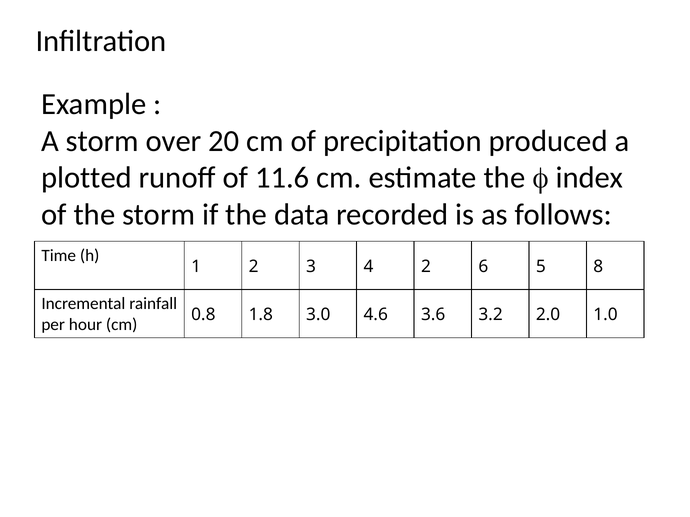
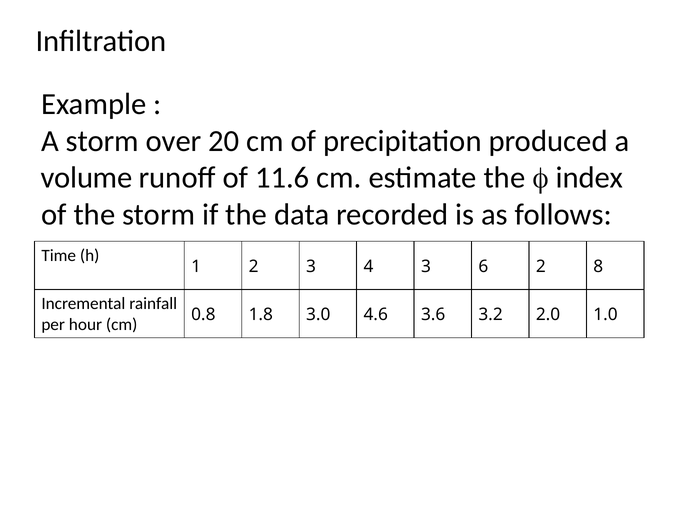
plotted: plotted -> volume
4 2: 2 -> 3
6 5: 5 -> 2
